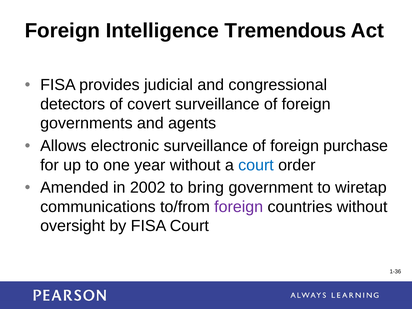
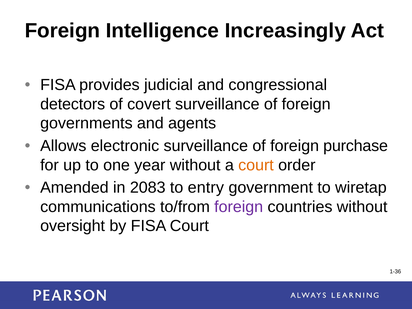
Tremendous: Tremendous -> Increasingly
court at (256, 165) colour: blue -> orange
2002: 2002 -> 2083
bring: bring -> entry
